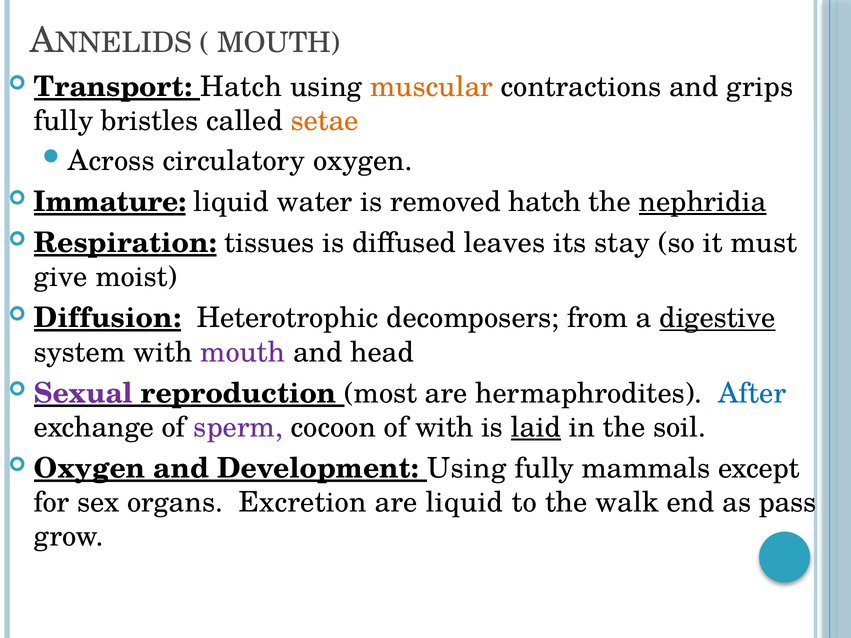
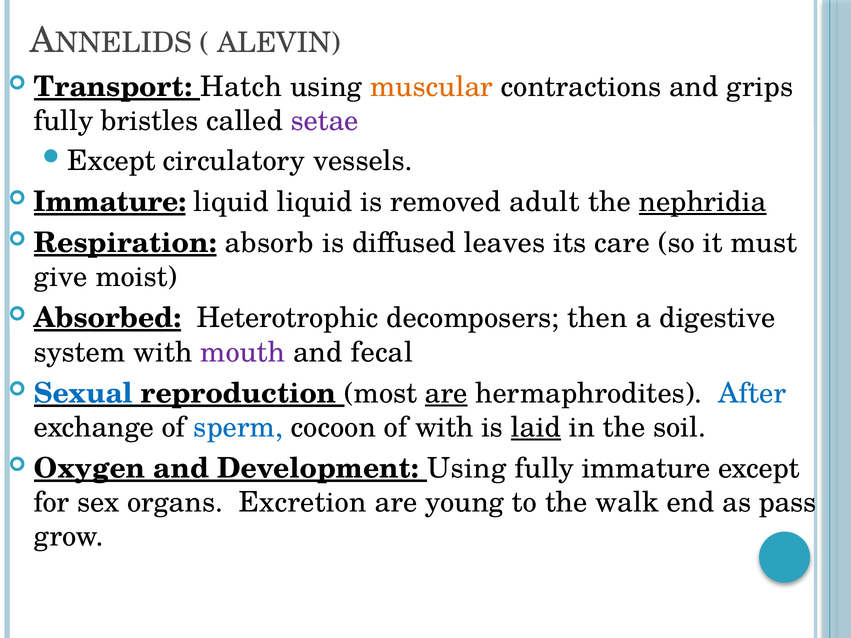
MOUTH at (279, 43): MOUTH -> ALEVIN
setae colour: orange -> purple
Across at (111, 161): Across -> Except
circulatory oxygen: oxygen -> vessels
liquid water: water -> liquid
removed hatch: hatch -> adult
tissues: tissues -> absorb
stay: stay -> care
Diffusion: Diffusion -> Absorbed
from: from -> then
digestive underline: present -> none
head: head -> fecal
Sexual colour: purple -> blue
are at (446, 393) underline: none -> present
sperm colour: purple -> blue
fully mammals: mammals -> immature
are liquid: liquid -> young
